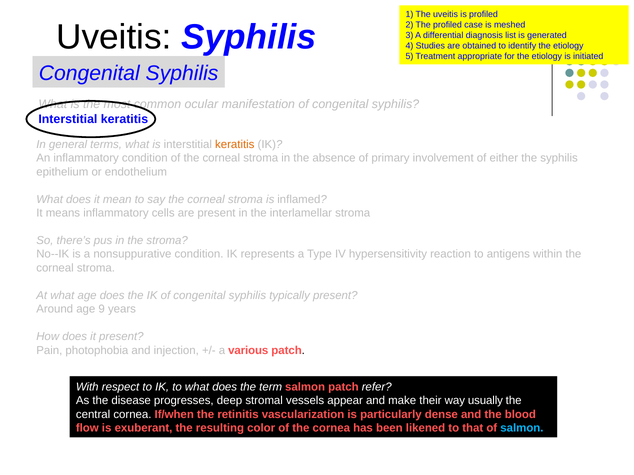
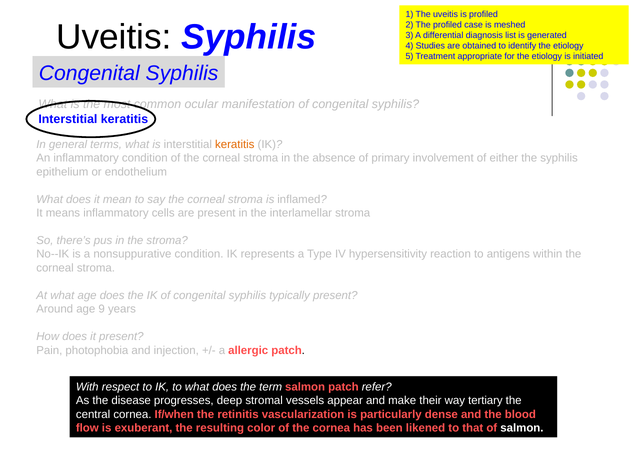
various: various -> allergic
usually: usually -> tertiary
salmon at (522, 429) colour: light blue -> white
